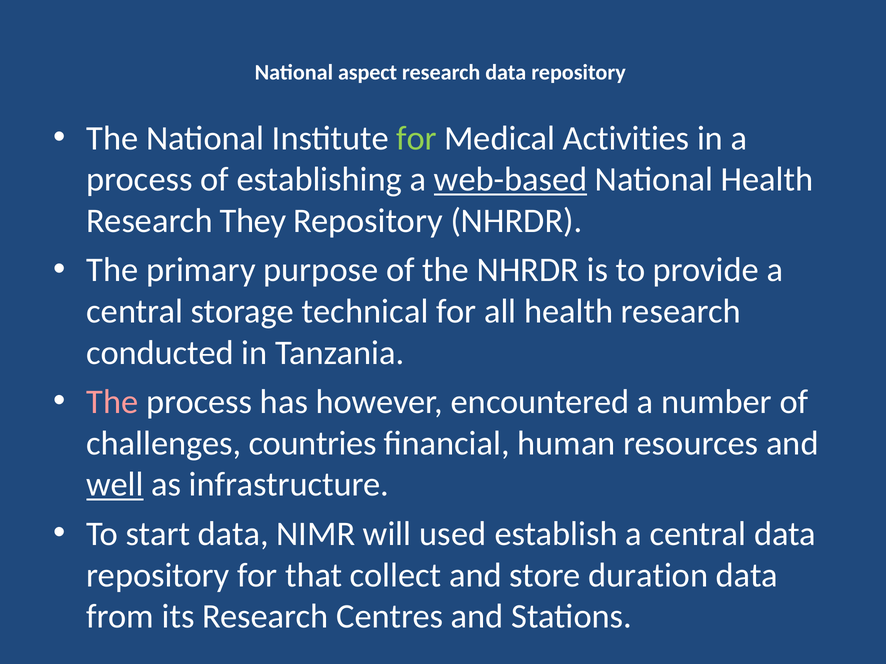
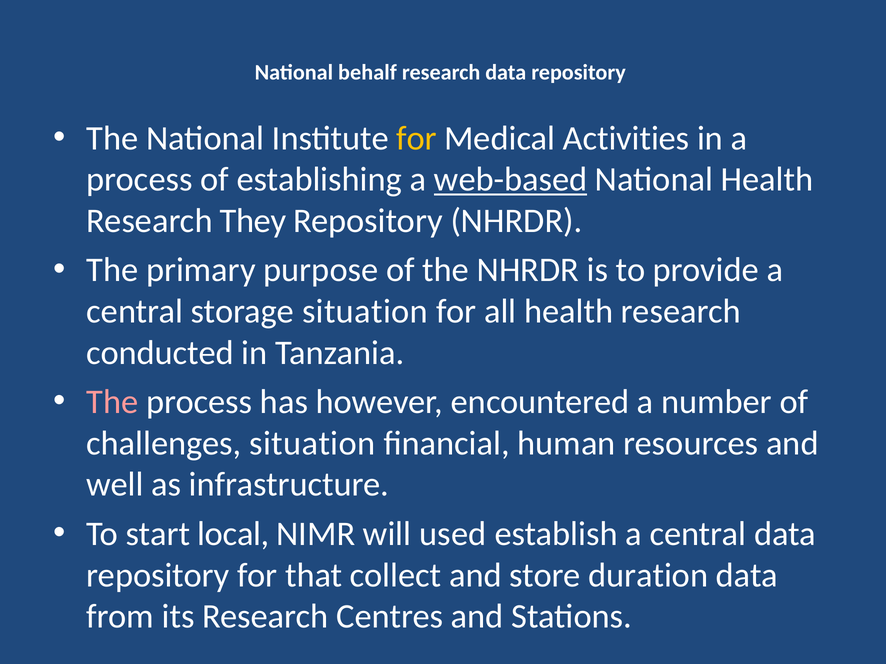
aspect: aspect -> behalf
for at (417, 138) colour: light green -> yellow
storage technical: technical -> situation
challenges countries: countries -> situation
well underline: present -> none
start data: data -> local
